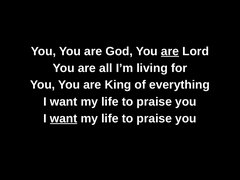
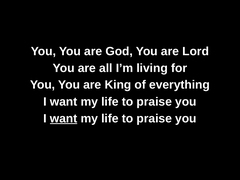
are at (170, 51) underline: present -> none
